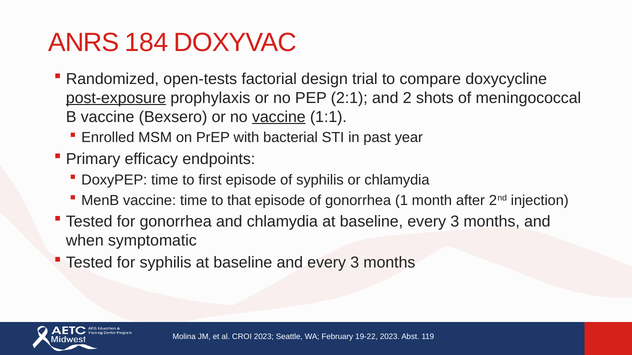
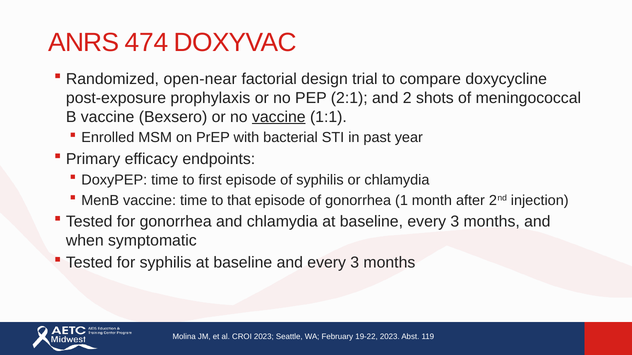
184: 184 -> 474
open-tests: open-tests -> open-near
post-exposure underline: present -> none
